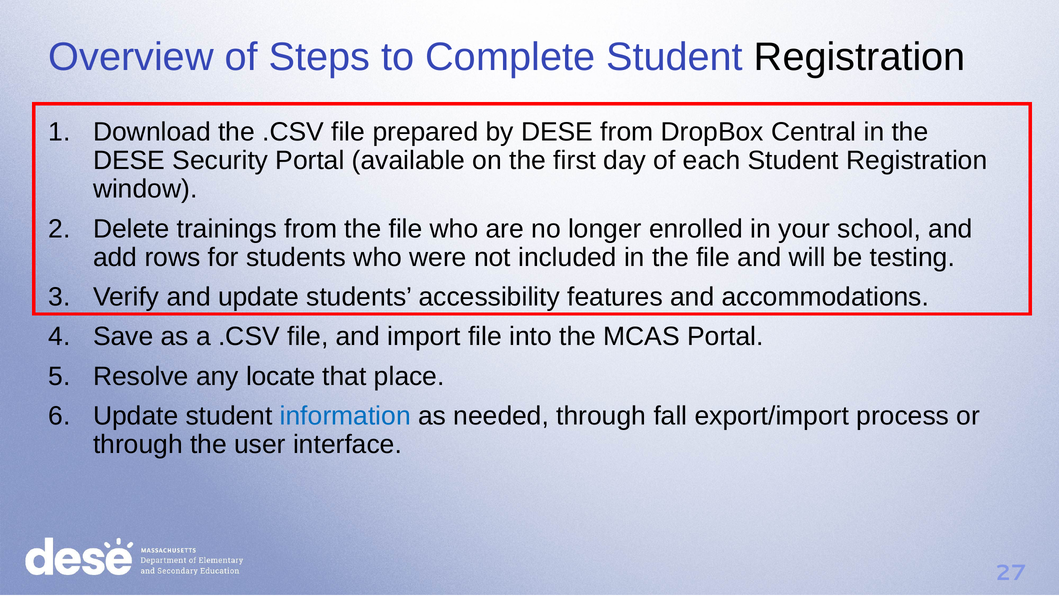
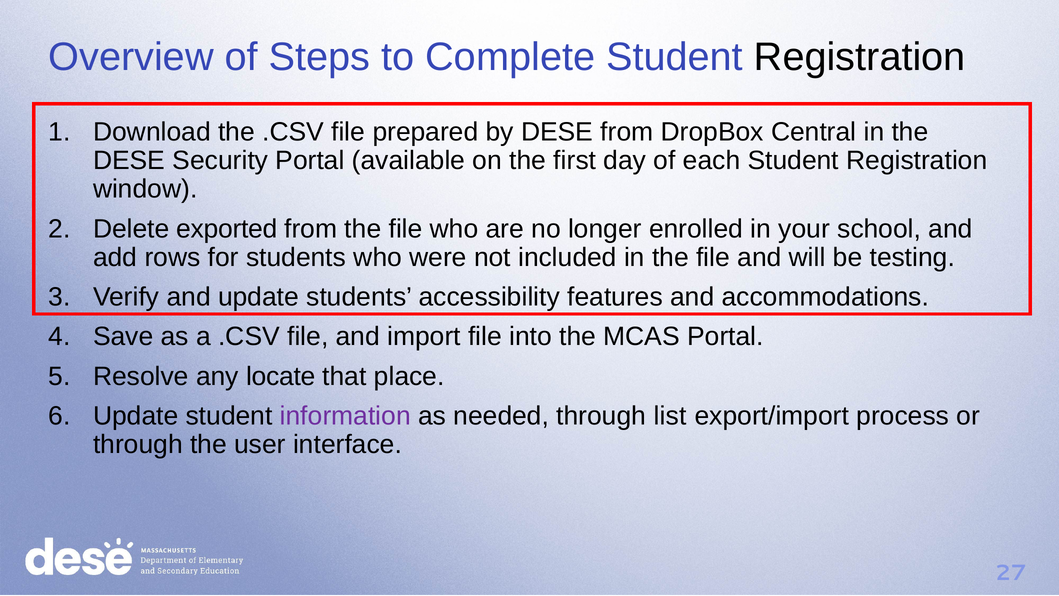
trainings: trainings -> exported
information colour: blue -> purple
fall: fall -> list
